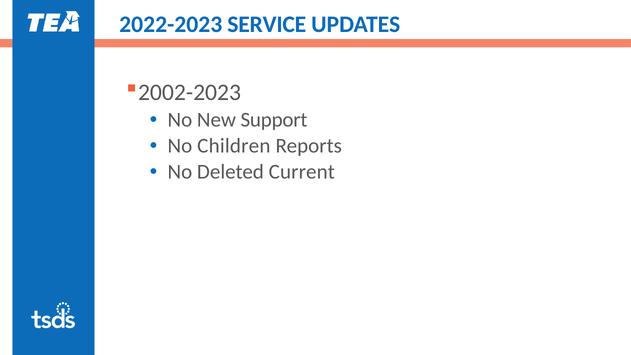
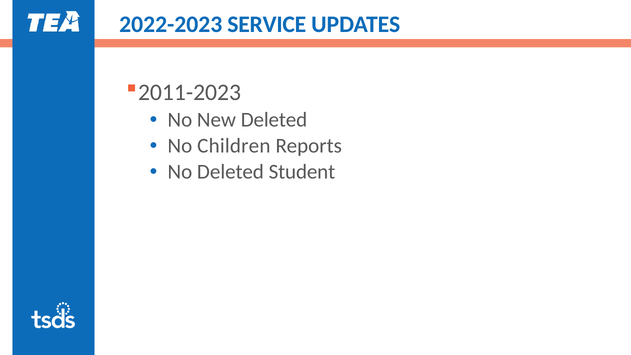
2002-2023: 2002-2023 -> 2011-2023
New Support: Support -> Deleted
Current: Current -> Student
